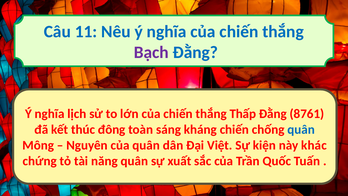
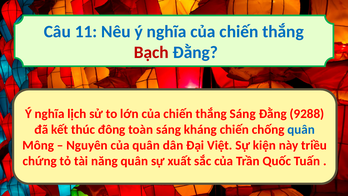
Bạch colour: purple -> red
thắng Thấp: Thấp -> Sáng
8761: 8761 -> 9288
khác: khác -> triều
